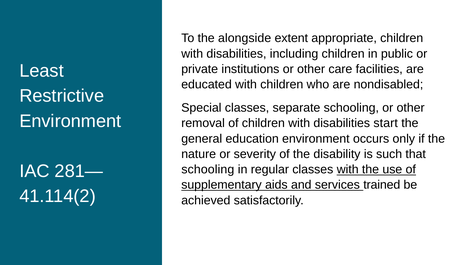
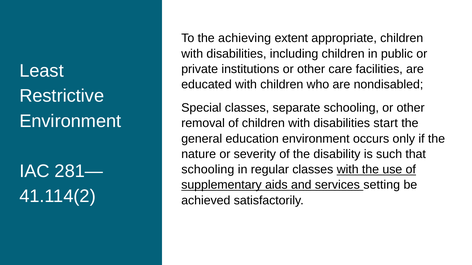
alongside: alongside -> achieving
trained: trained -> setting
